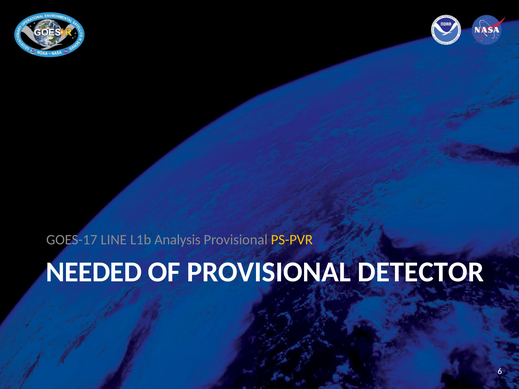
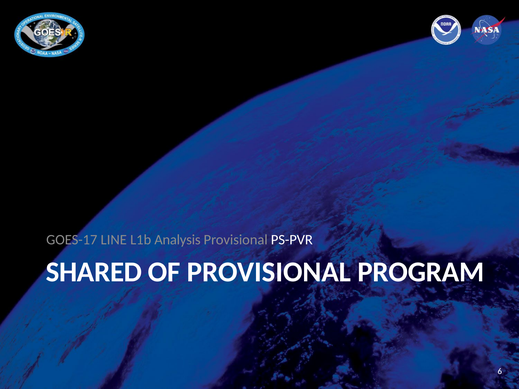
PS-PVR colour: yellow -> white
NEEDED: NEEDED -> SHARED
DETECTOR: DETECTOR -> PROGRAM
